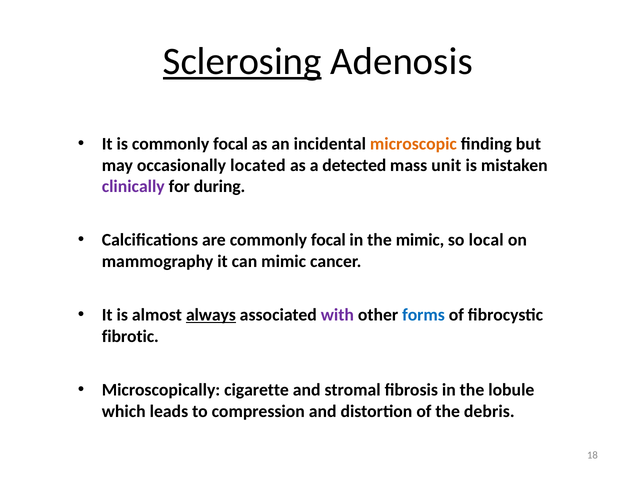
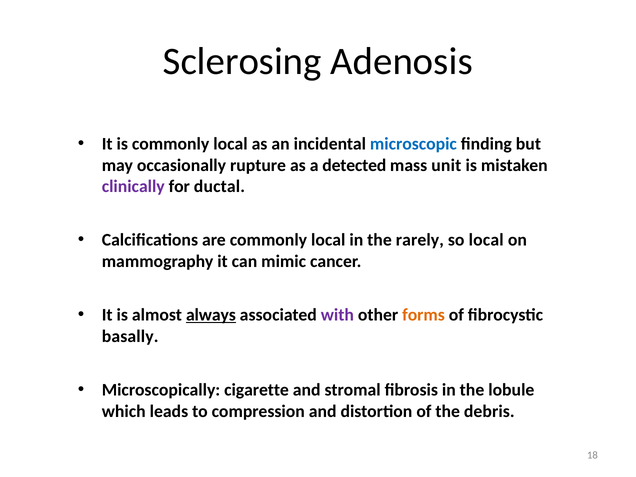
Sclerosing underline: present -> none
is commonly focal: focal -> local
microscopic colour: orange -> blue
located: located -> rupture
during: during -> ductal
are commonly focal: focal -> local
the mimic: mimic -> rarely
forms colour: blue -> orange
fibrotic: fibrotic -> basally
